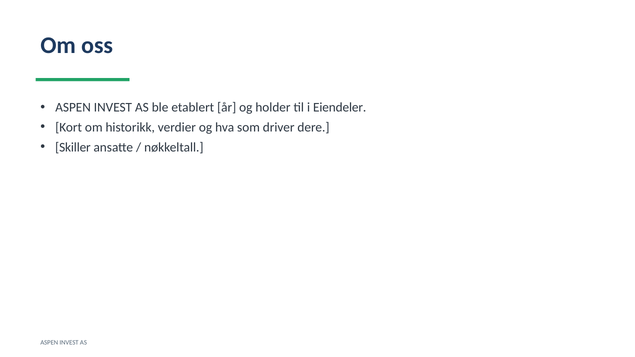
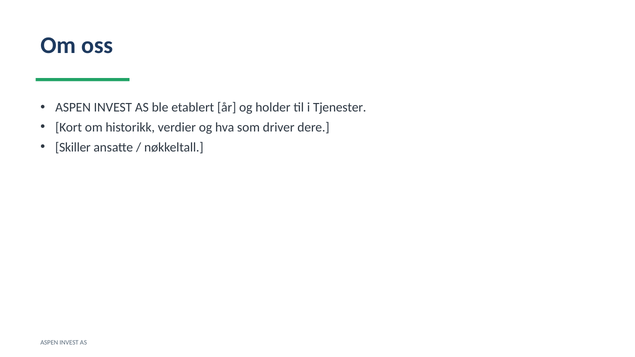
Eiendeler: Eiendeler -> Tjenester
